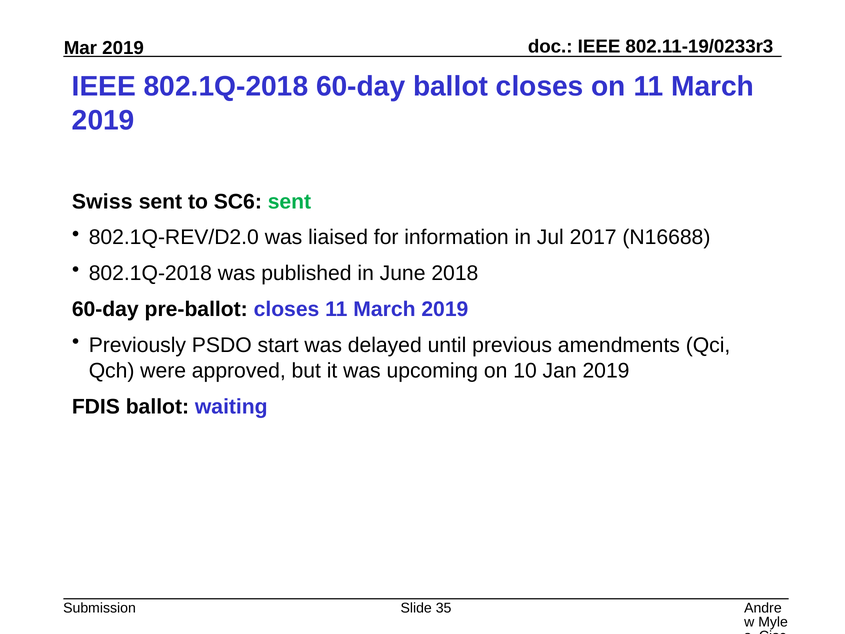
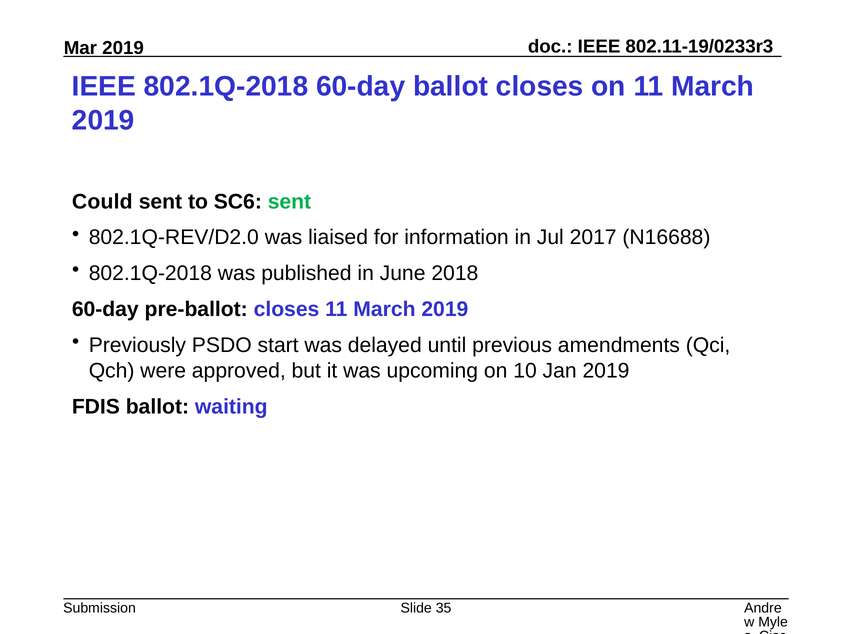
Swiss: Swiss -> Could
